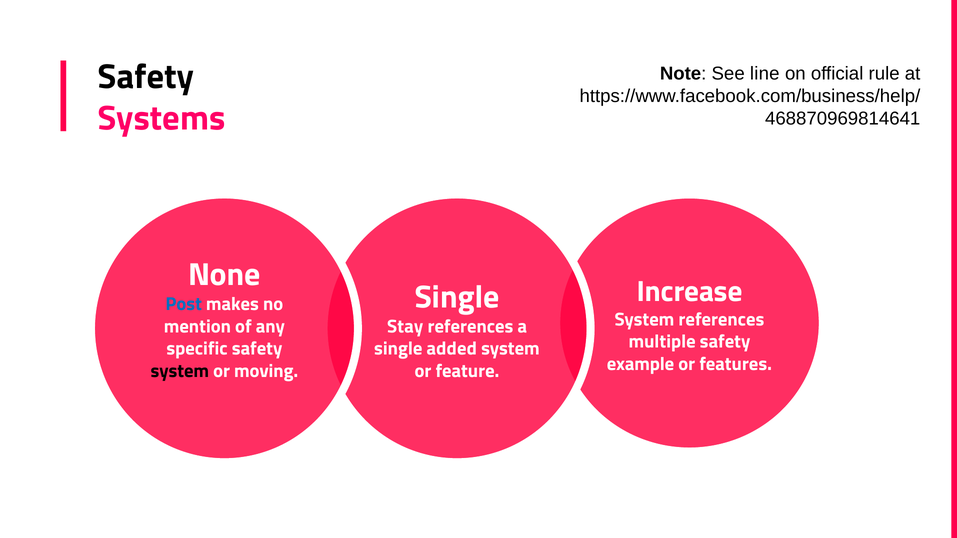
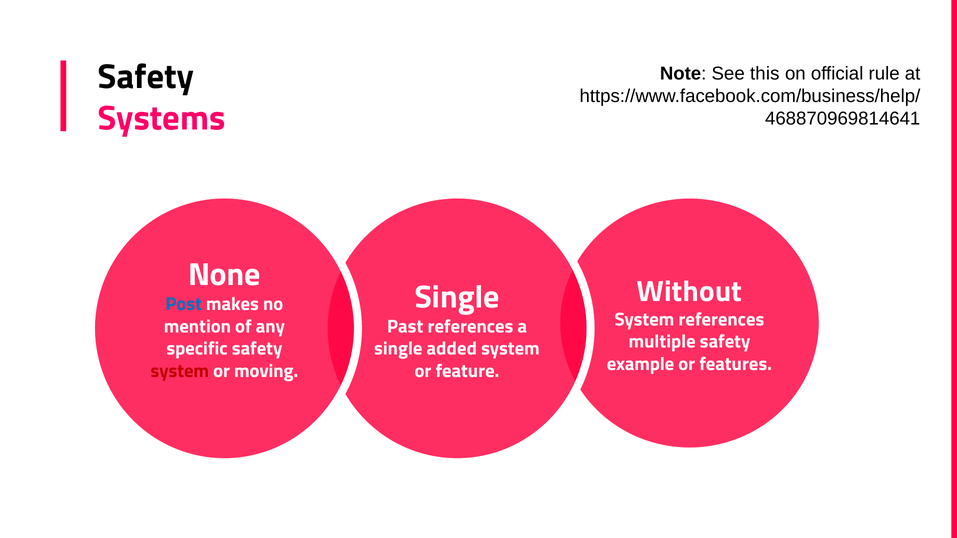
line: line -> this
Increase: Increase -> Without
Stay: Stay -> Past
system at (180, 371) colour: black -> red
